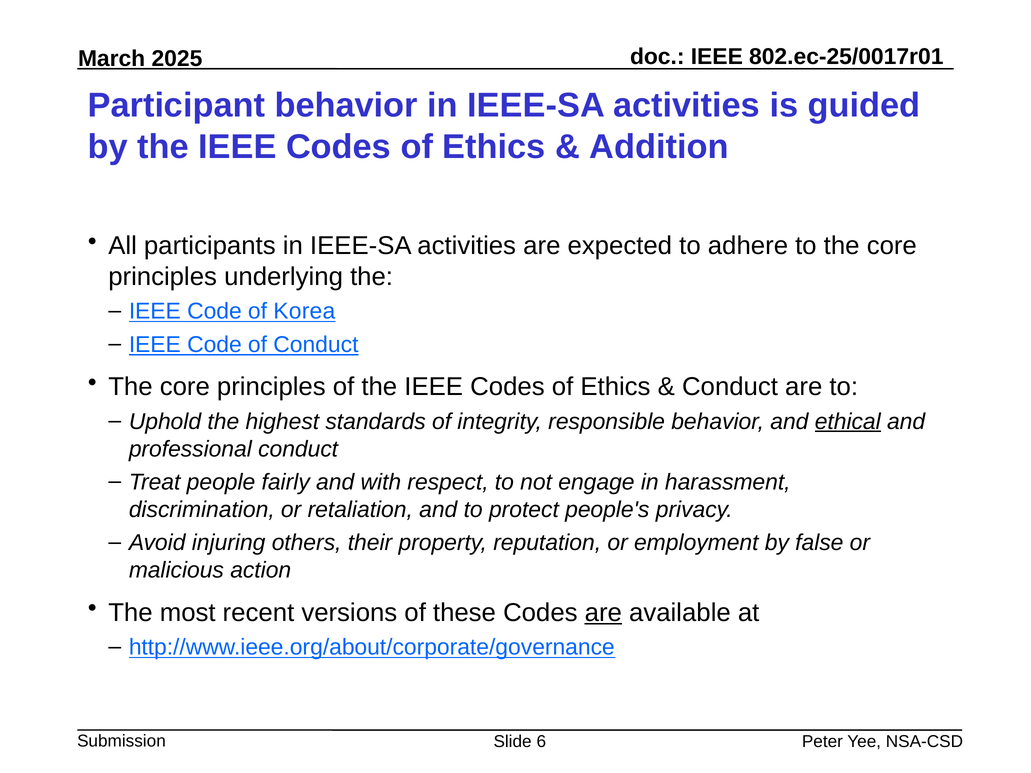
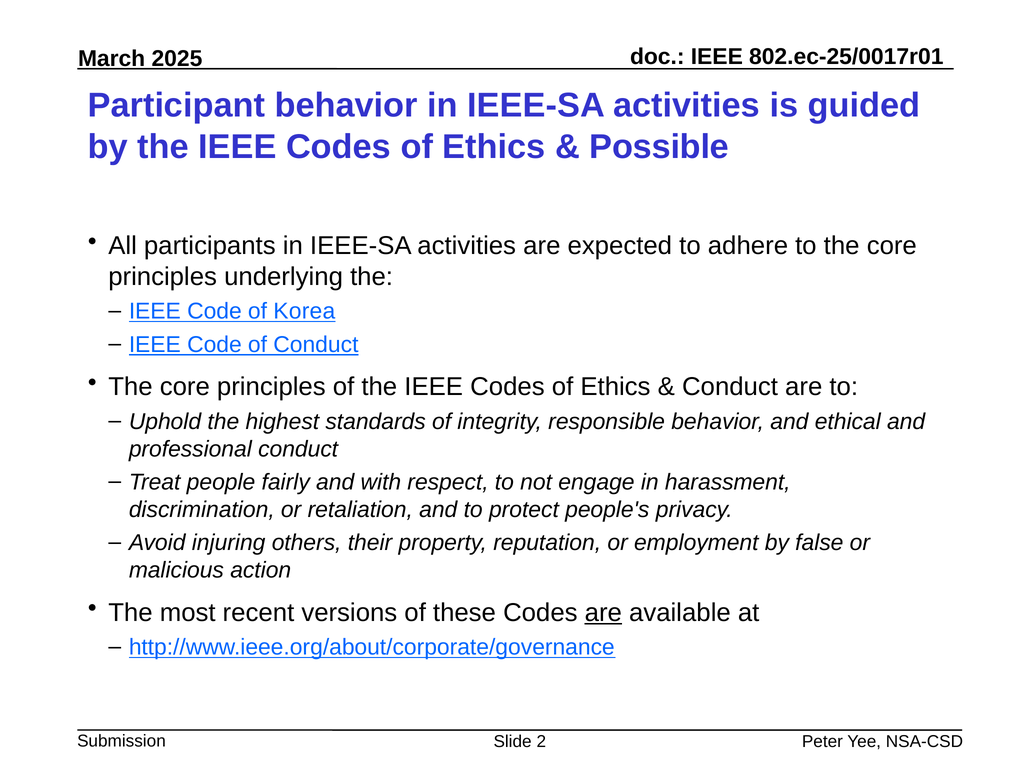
Addition: Addition -> Possible
ethical underline: present -> none
6: 6 -> 2
